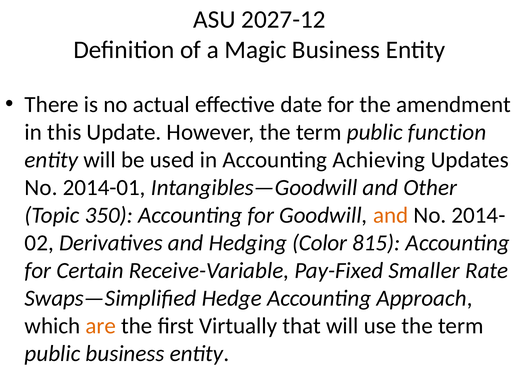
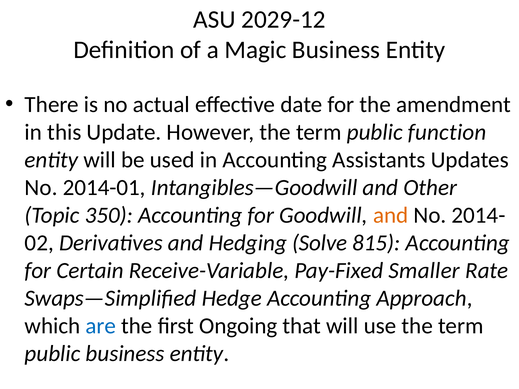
2027-12: 2027-12 -> 2029-12
Achieving: Achieving -> Assistants
Color: Color -> Solve
are colour: orange -> blue
Virtually: Virtually -> Ongoing
